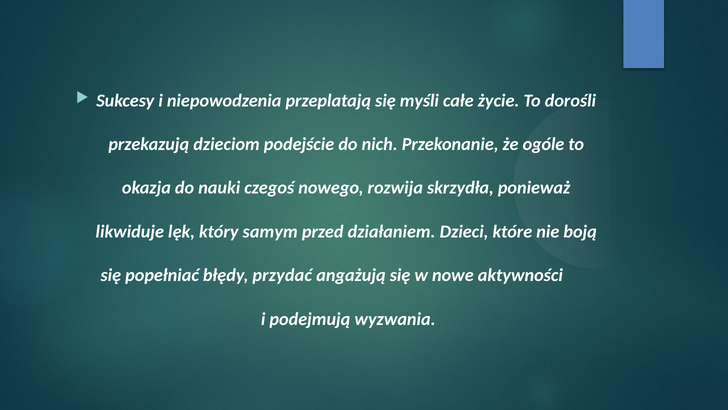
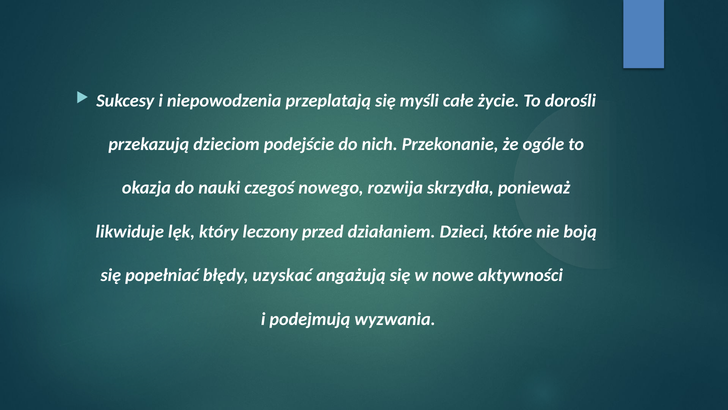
samym: samym -> leczony
przydać: przydać -> uzyskać
